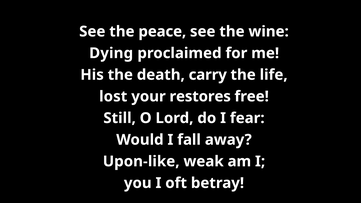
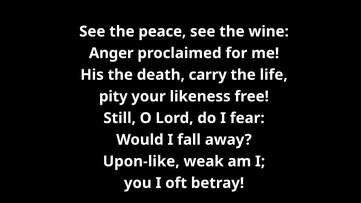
Dying: Dying -> Anger
lost: lost -> pity
restores: restores -> likeness
